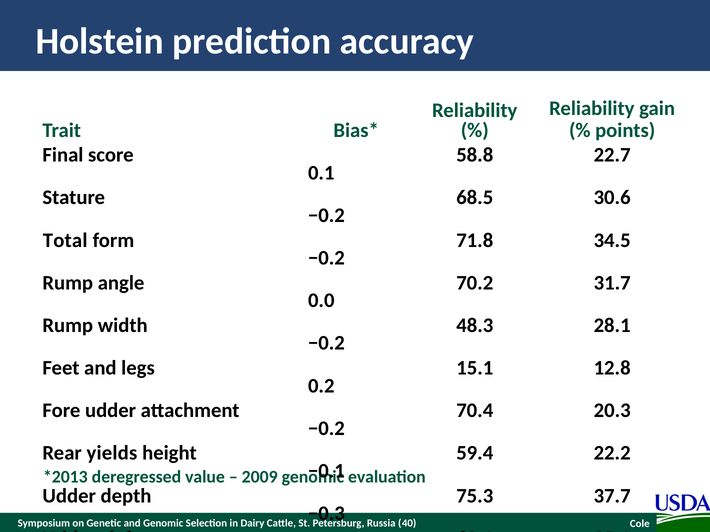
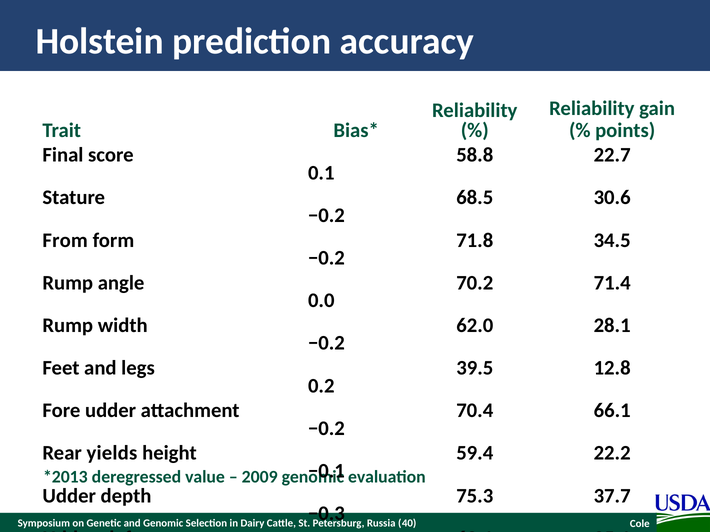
Total: Total -> From
31.7: 31.7 -> 71.4
48.3: 48.3 -> 62.0
15.1: 15.1 -> 39.5
20.3: 20.3 -> 66.1
